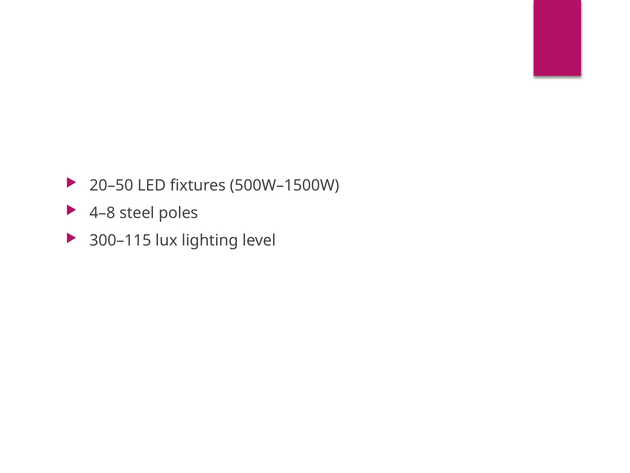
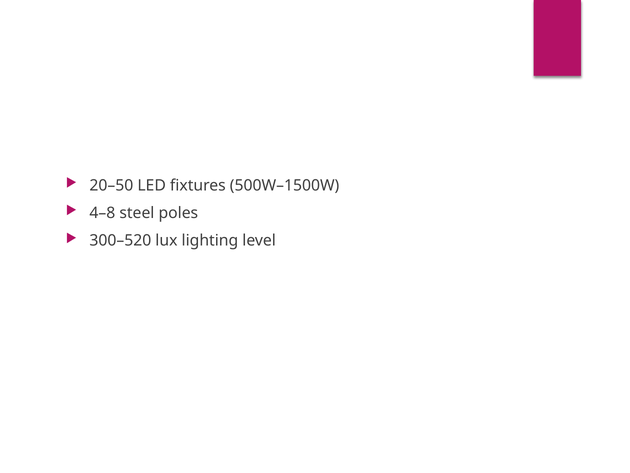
300–115: 300–115 -> 300–520
